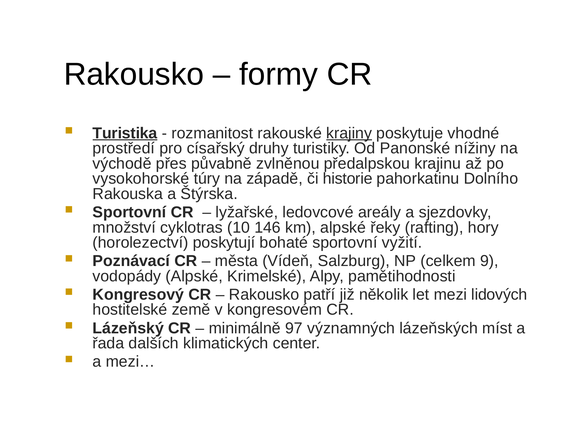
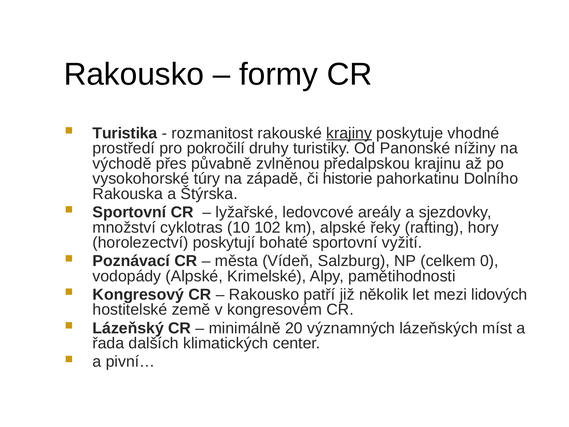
Turistika underline: present -> none
císařský: císařský -> pokročilí
146: 146 -> 102
9: 9 -> 0
97: 97 -> 20
mezi…: mezi… -> pivní…
